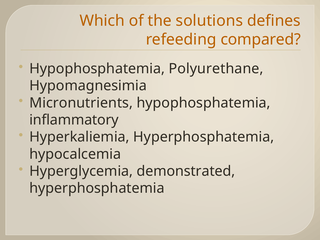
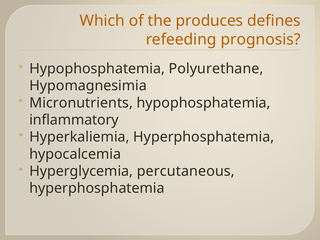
solutions: solutions -> produces
compared: compared -> prognosis
demonstrated: demonstrated -> percutaneous
